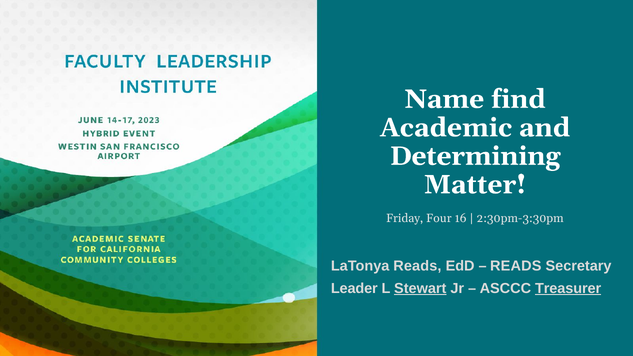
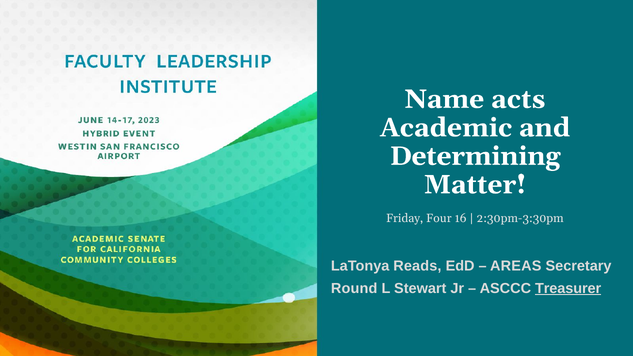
find: find -> acts
READS at (516, 266): READS -> AREAS
Leader: Leader -> Round
Stewart underline: present -> none
